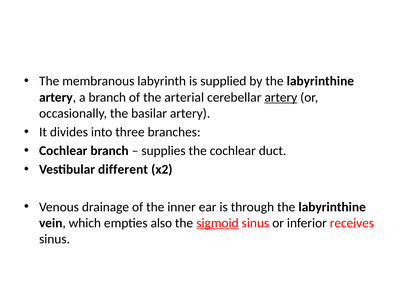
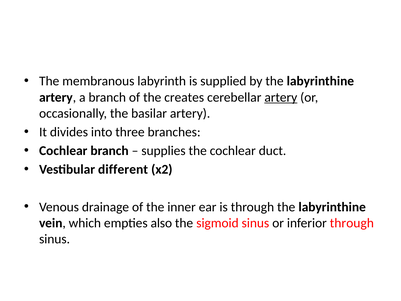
arterial: arterial -> creates
sigmoid underline: present -> none
inferior receives: receives -> through
